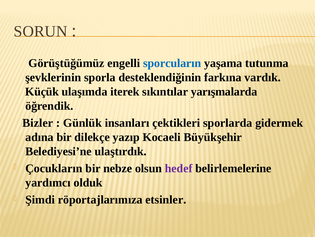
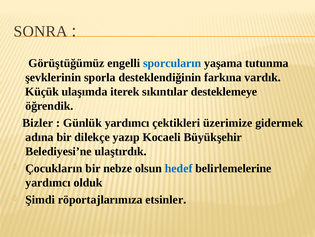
SORUN: SORUN -> SONRA
yarışmalarda: yarışmalarda -> desteklemeye
Günlük insanları: insanları -> yardımcı
sporlarda: sporlarda -> üzerimize
hedef colour: purple -> blue
